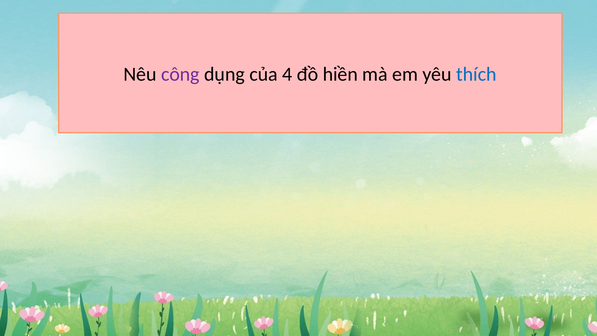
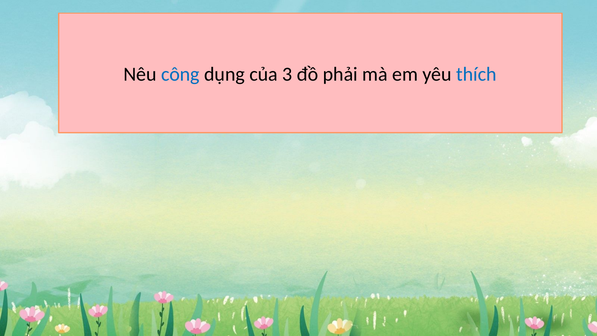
công colour: purple -> blue
4: 4 -> 3
hiền: hiền -> phải
